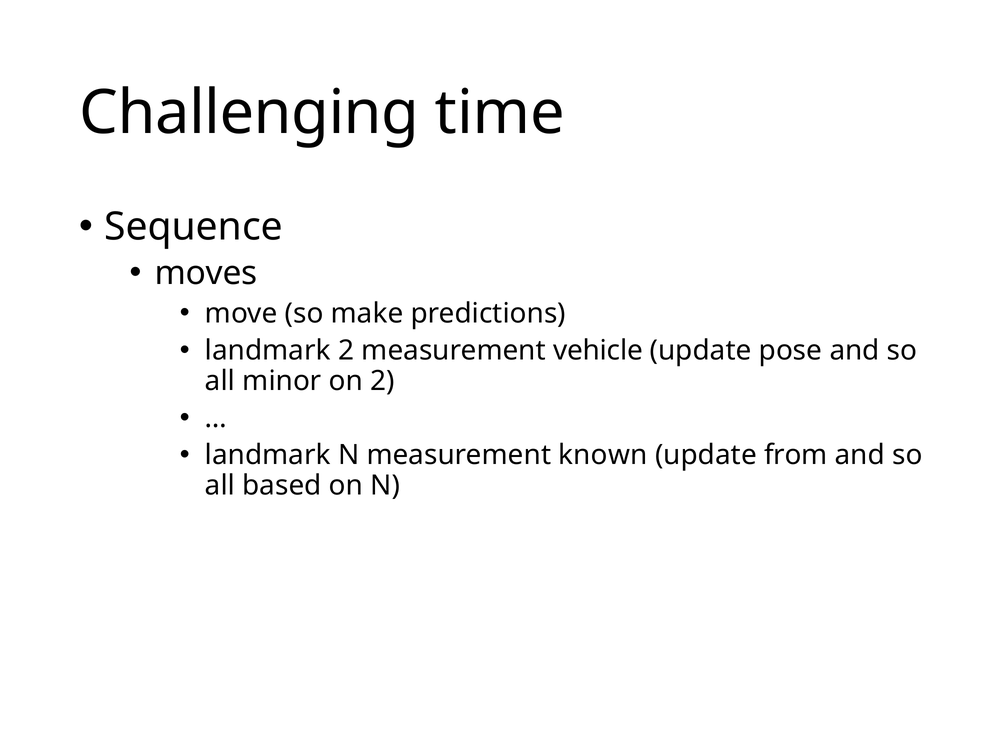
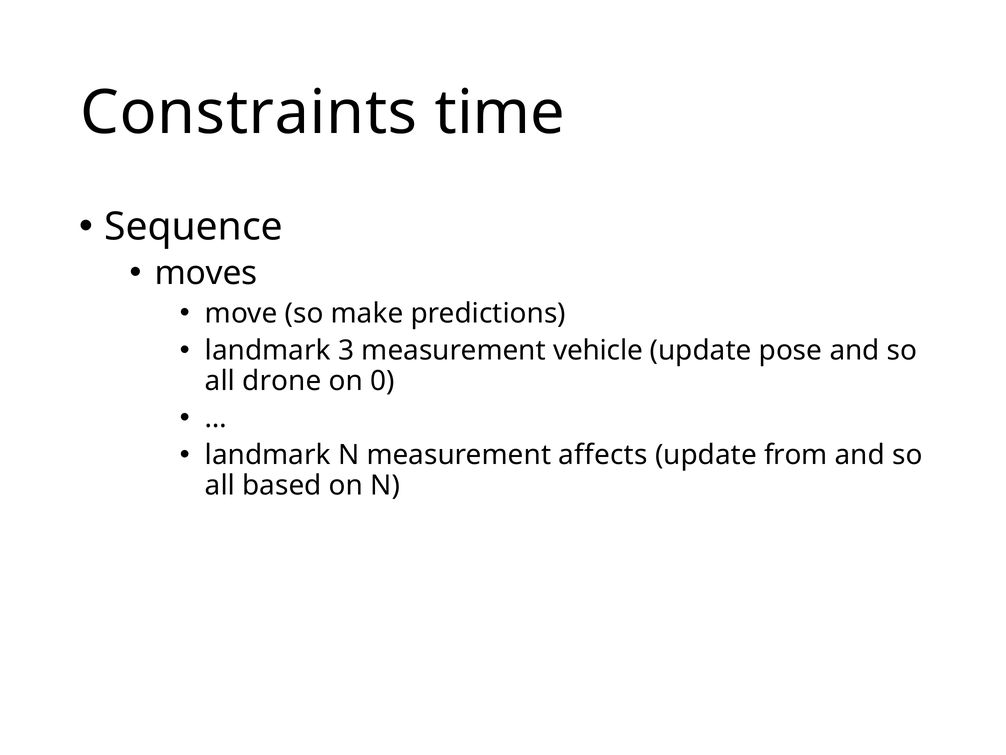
Challenging: Challenging -> Constraints
landmark 2: 2 -> 3
minor: minor -> drone
on 2: 2 -> 0
known: known -> affects
